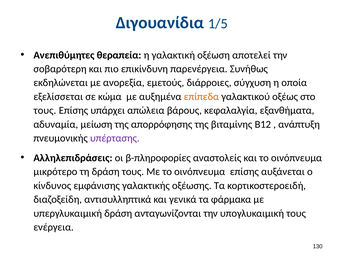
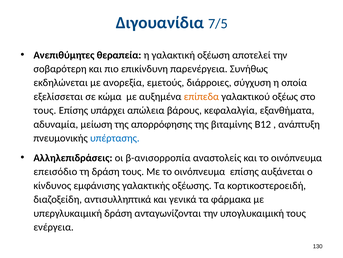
1/5: 1/5 -> 7/5
υπέρτασης colour: purple -> blue
β-πληροφορίες: β-πληροφορίες -> β-ανισορροπία
μικρότερο: μικρότερο -> επεισόδιο
